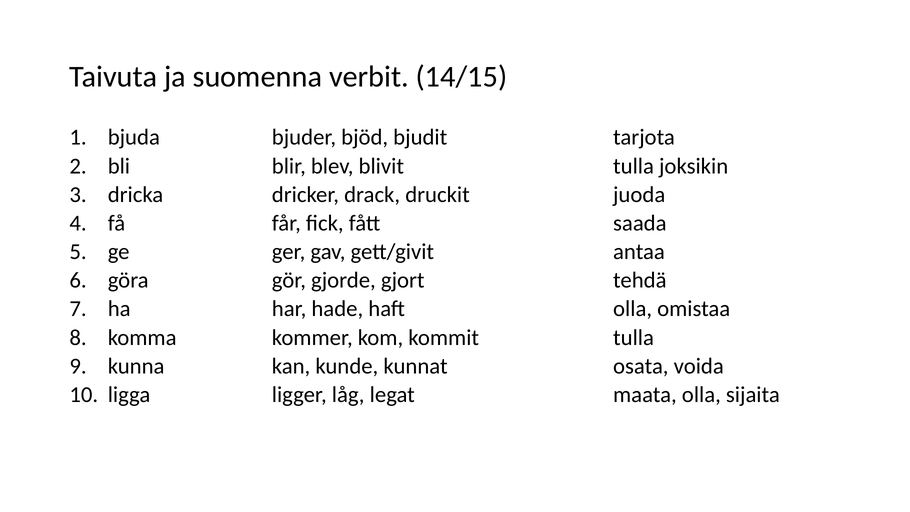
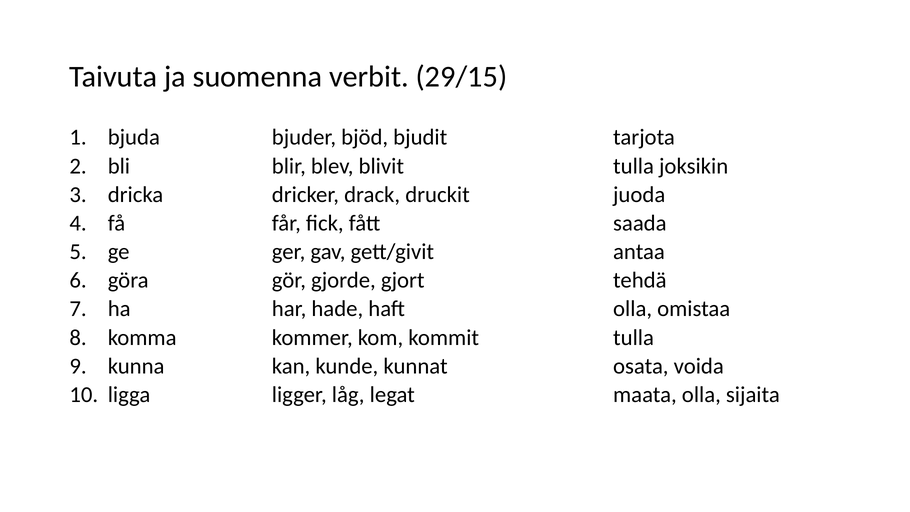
14/15: 14/15 -> 29/15
